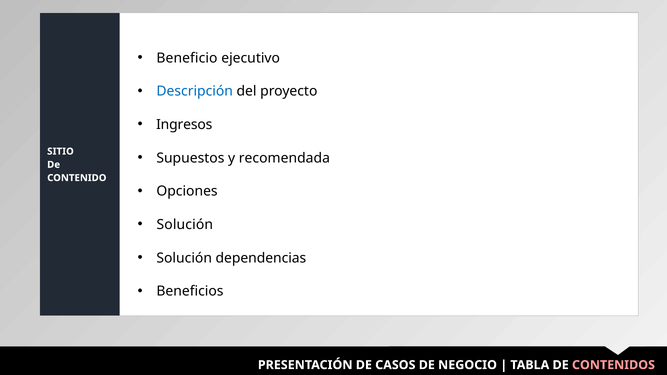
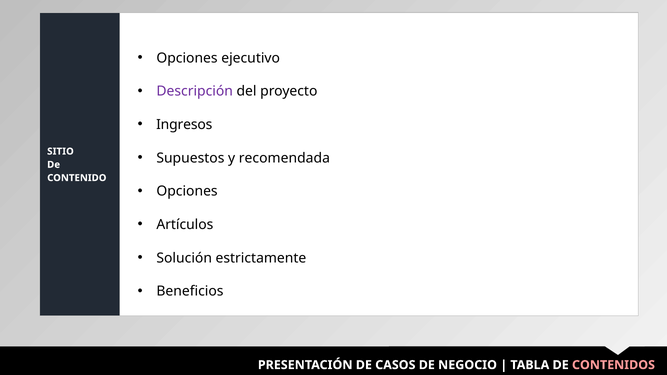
Beneficio at (187, 58): Beneficio -> Opciones
Descripción colour: blue -> purple
Solución at (185, 225): Solución -> Artículos
dependencias: dependencias -> estrictamente
